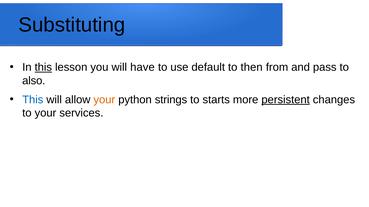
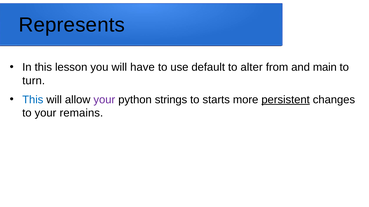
Substituting: Substituting -> Represents
this at (43, 67) underline: present -> none
then: then -> alter
pass: pass -> main
also: also -> turn
your at (104, 100) colour: orange -> purple
services: services -> remains
